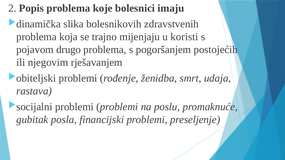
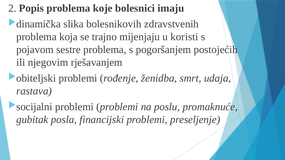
drugo: drugo -> sestre
